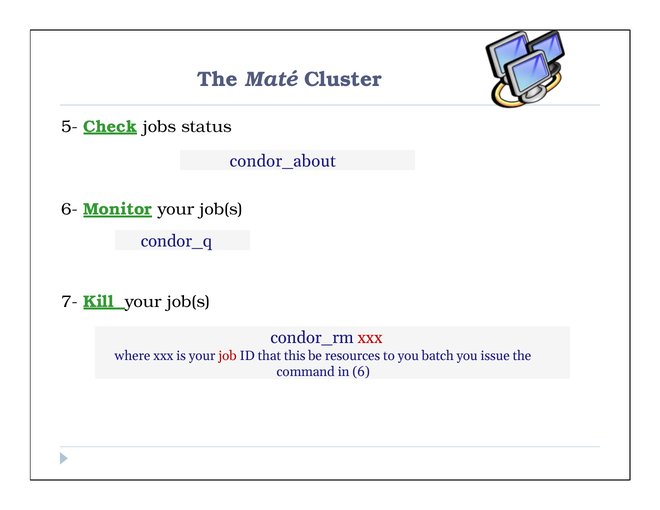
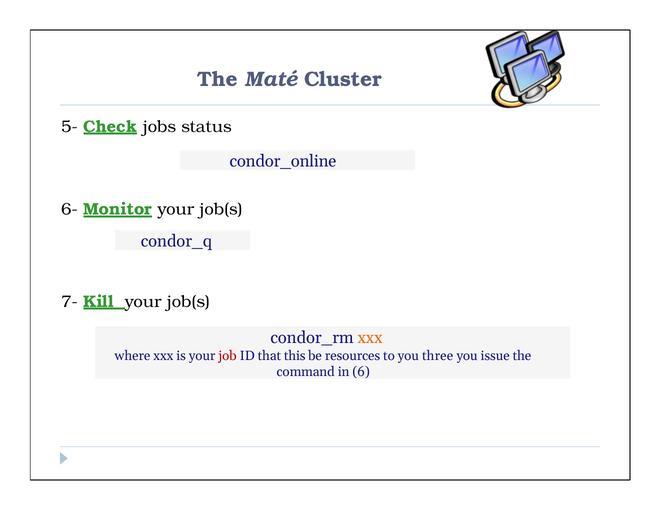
condor_about: condor_about -> condor_online
xxx at (370, 338) colour: red -> orange
batch: batch -> three
